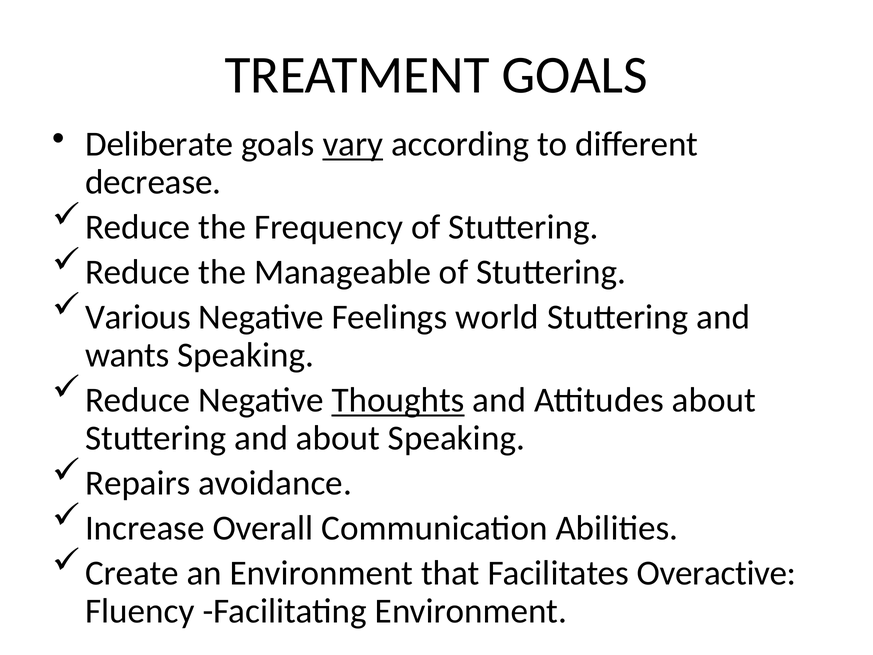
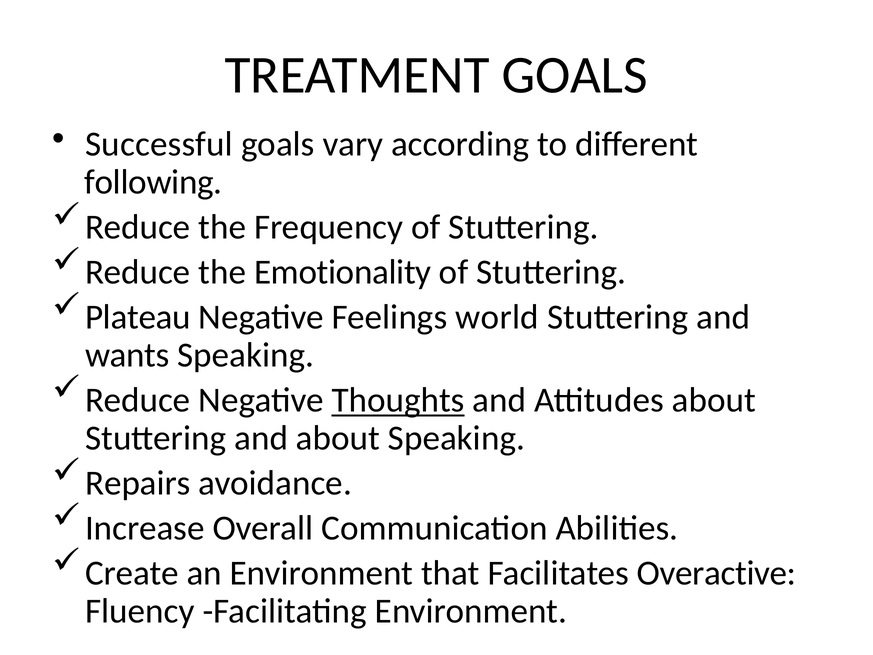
Deliberate: Deliberate -> Successful
vary underline: present -> none
decrease: decrease -> following
Manageable: Manageable -> Emotionality
Various: Various -> Plateau
